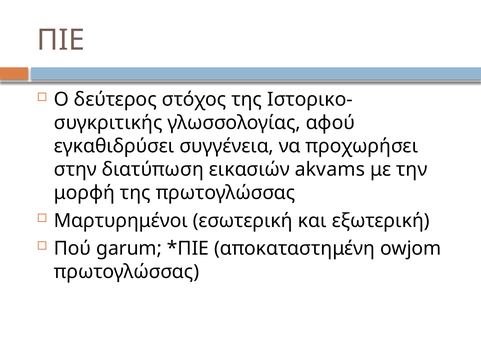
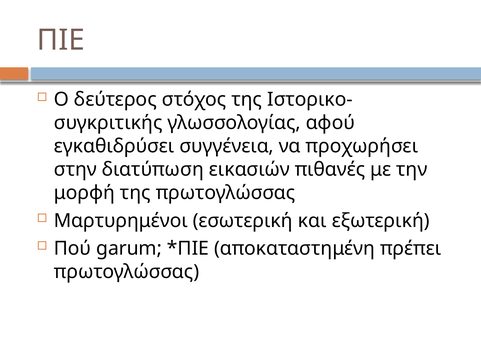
akvams: akvams -> πιθανές
owjom: owjom -> πρέπει
